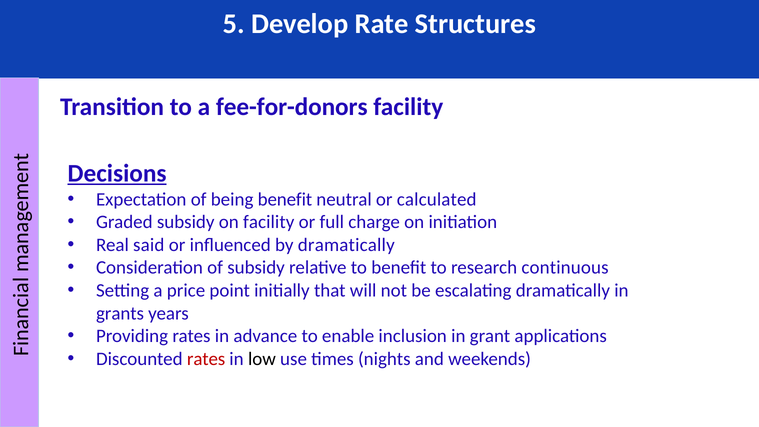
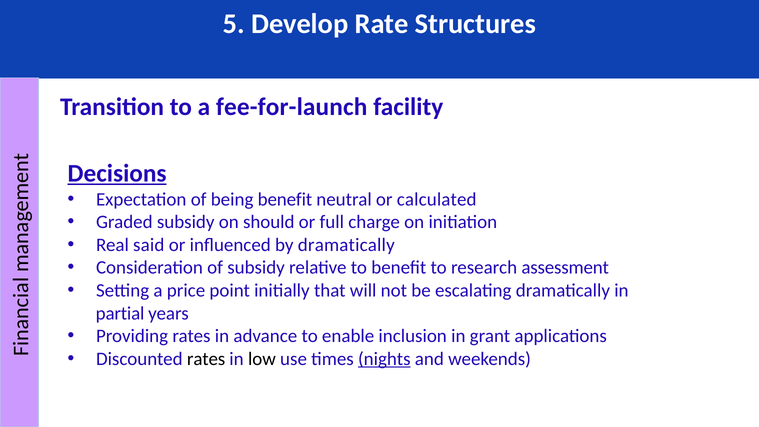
fee-for-donors: fee-for-donors -> fee-for-launch
on facility: facility -> should
continuous: continuous -> assessment
grants: grants -> partial
rates at (206, 359) colour: red -> black
nights underline: none -> present
